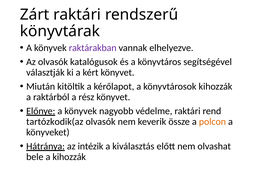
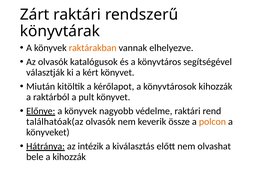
raktárakban colour: purple -> orange
rész: rész -> pult
tartózkodik(az: tartózkodik(az -> találhatóak(az
